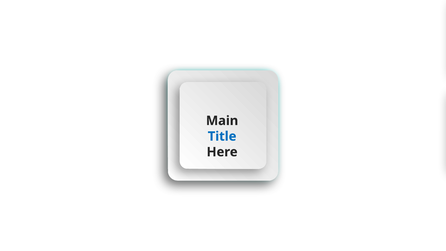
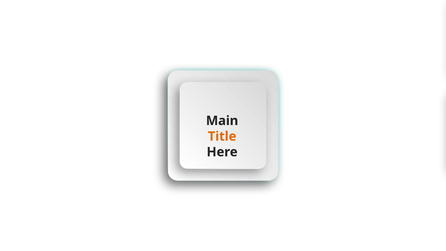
Title colour: blue -> orange
